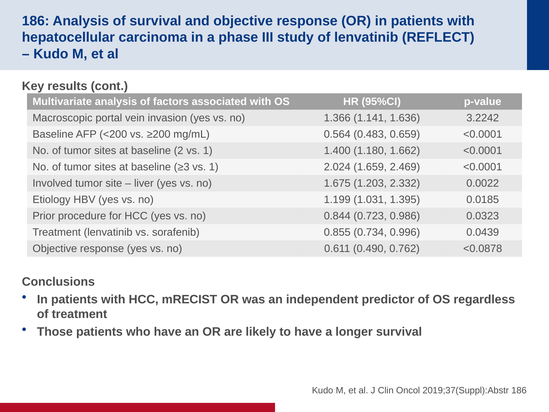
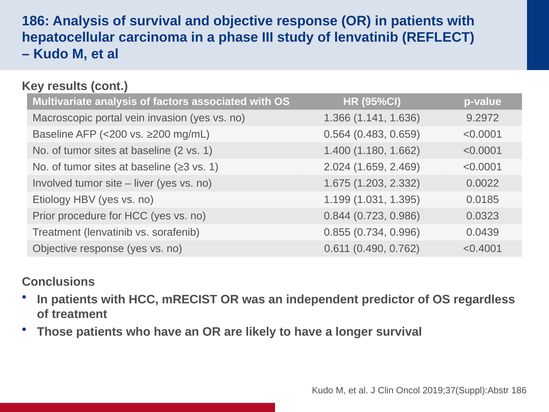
3.2242: 3.2242 -> 9.2972
<0.0878: <0.0878 -> <0.4001
